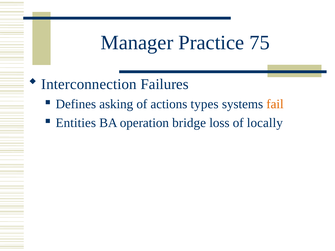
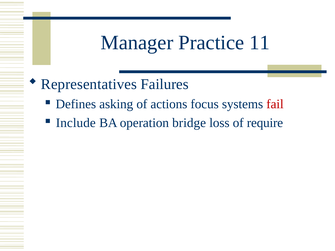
75: 75 -> 11
Interconnection: Interconnection -> Representatives
types: types -> focus
fail colour: orange -> red
Entities: Entities -> Include
locally: locally -> require
